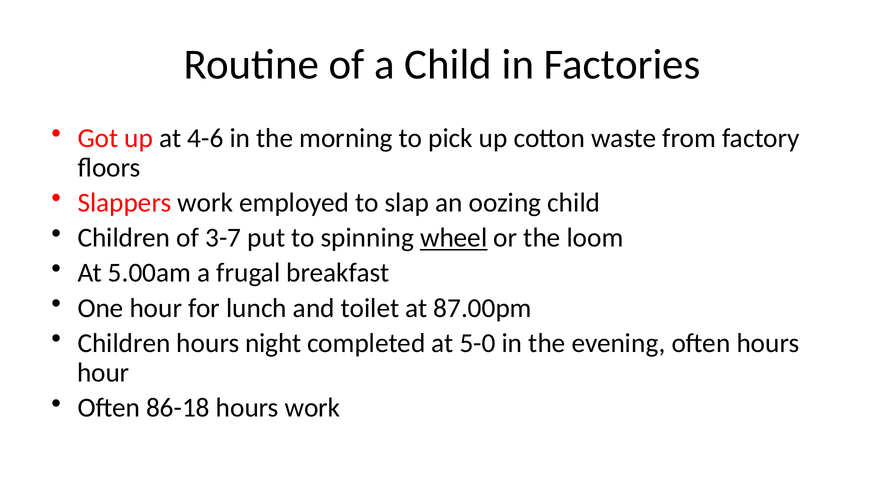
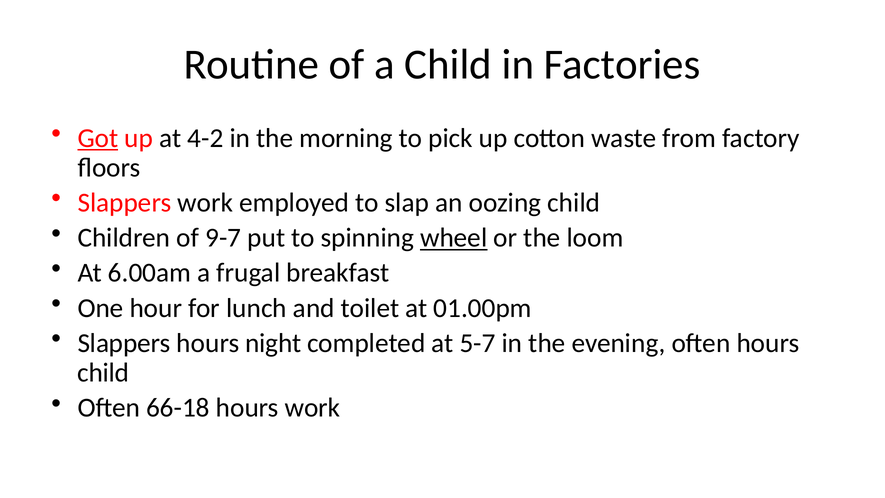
Got underline: none -> present
4-6: 4-6 -> 4-2
3-7: 3-7 -> 9-7
5.00am: 5.00am -> 6.00am
87.00pm: 87.00pm -> 01.00pm
Children at (124, 343): Children -> Slappers
5-0: 5-0 -> 5-7
hour at (103, 373): hour -> child
86-18: 86-18 -> 66-18
